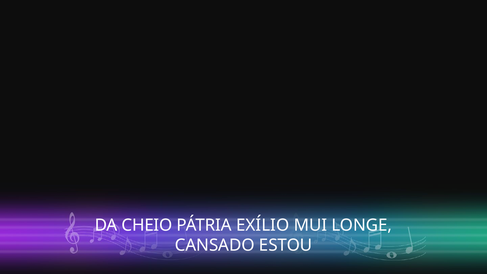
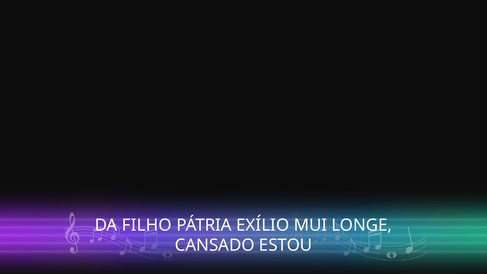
CHEIO: CHEIO -> FILHO
